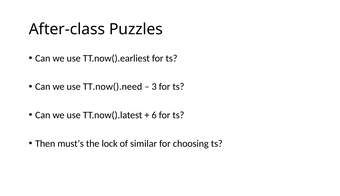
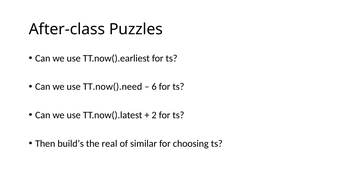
3: 3 -> 6
6: 6 -> 2
must’s: must’s -> build’s
lock: lock -> real
